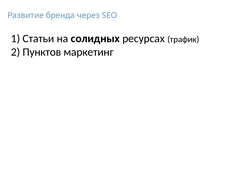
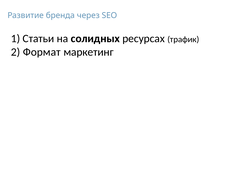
Пунктов: Пунктов -> Формат
